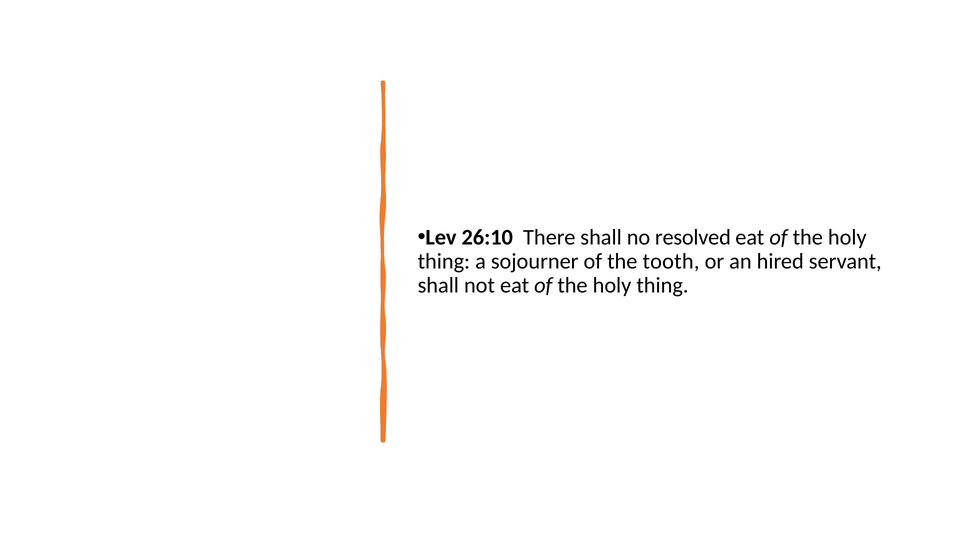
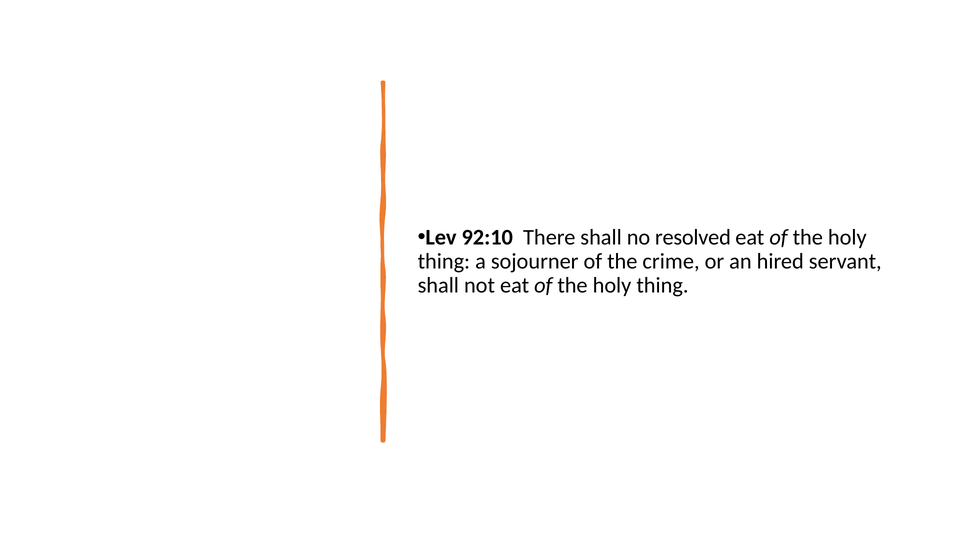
26:10: 26:10 -> 92:10
tooth: tooth -> crime
